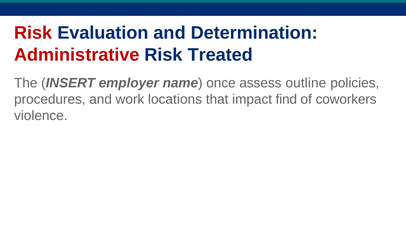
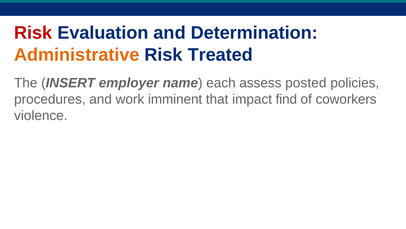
Administrative colour: red -> orange
once: once -> each
outline: outline -> posted
locations: locations -> imminent
